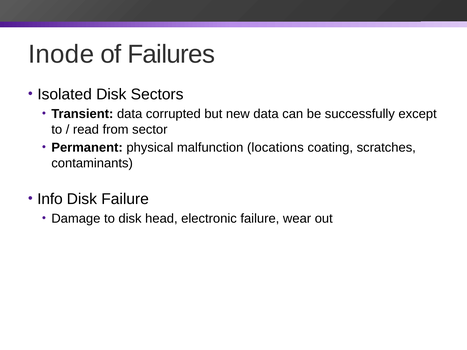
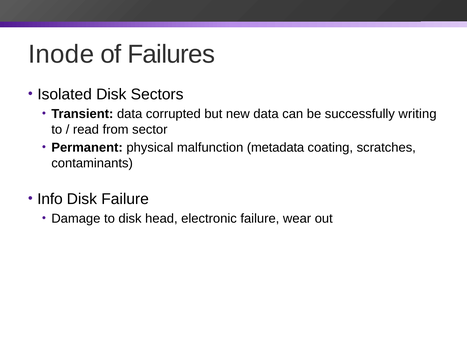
except: except -> writing
locations: locations -> metadata
